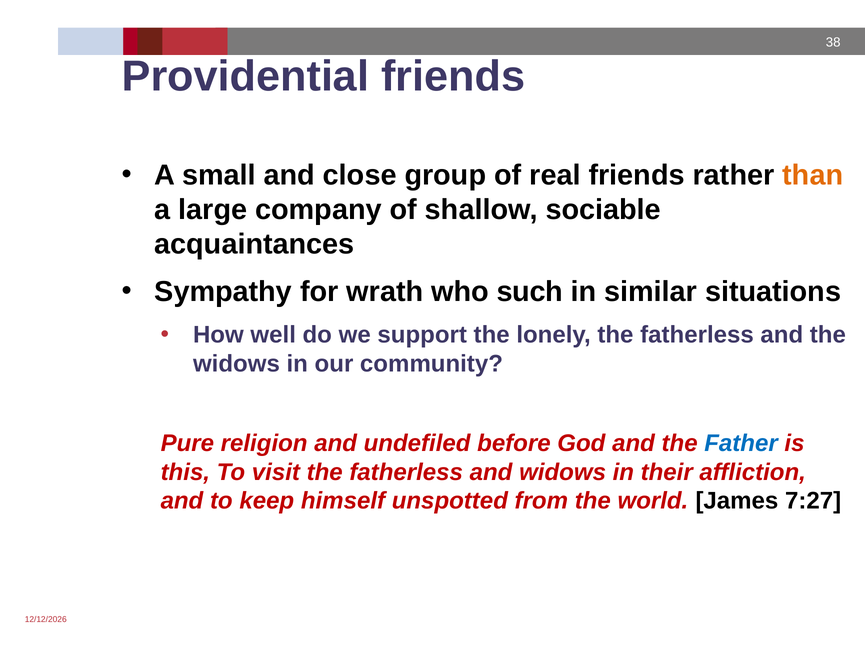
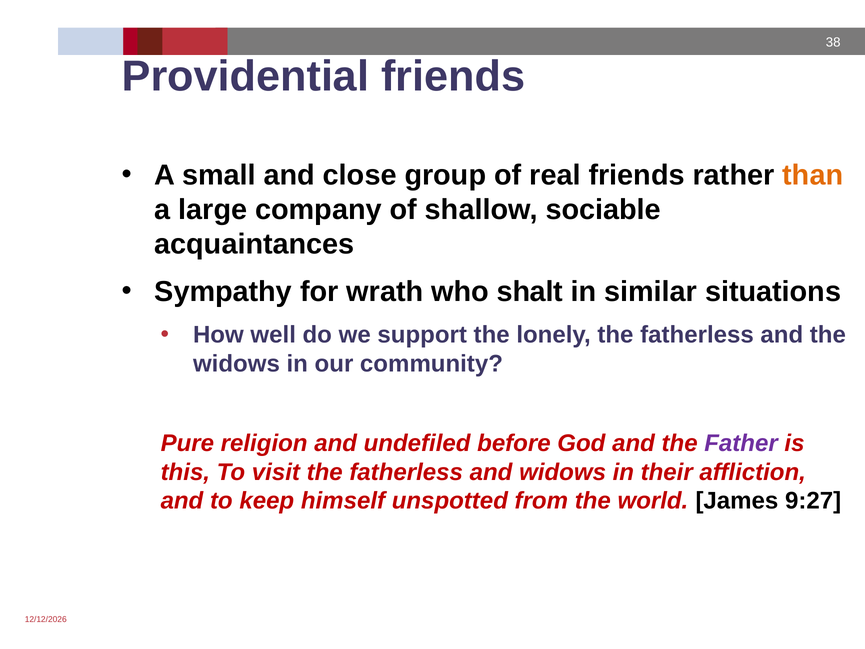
such: such -> shalt
Father colour: blue -> purple
7:27: 7:27 -> 9:27
